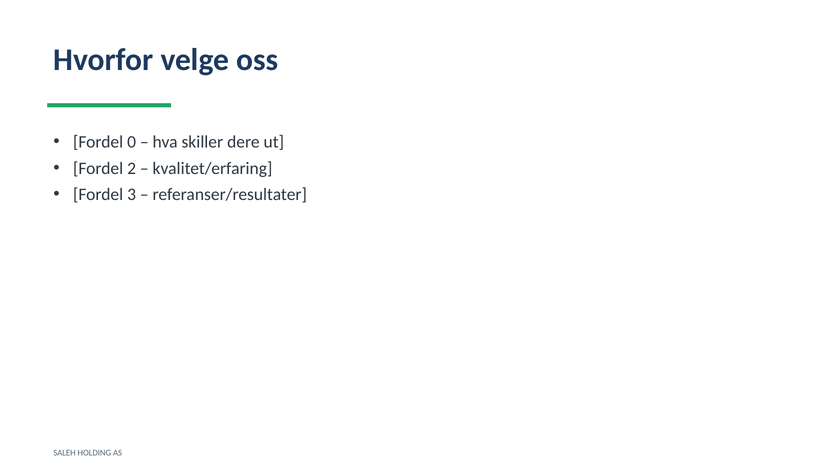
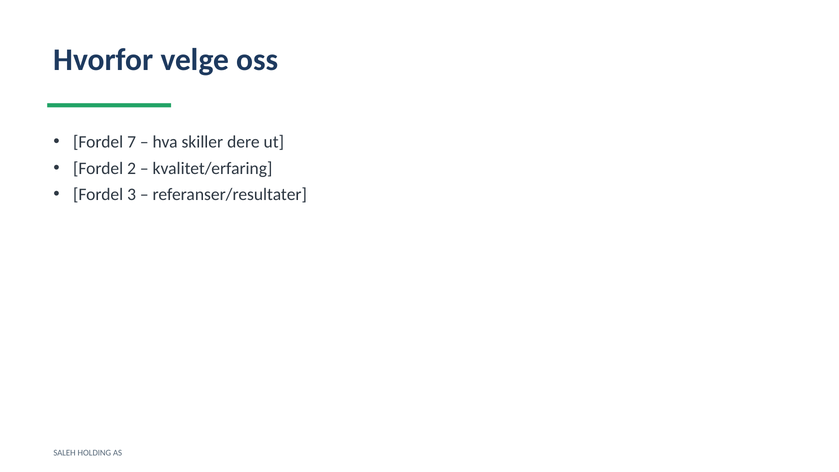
0: 0 -> 7
